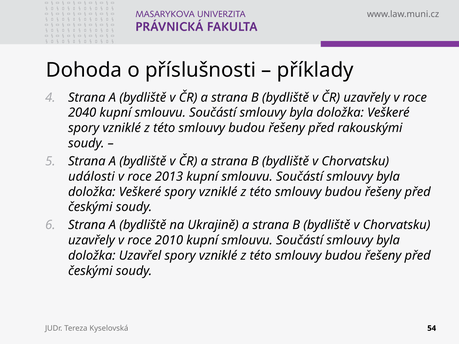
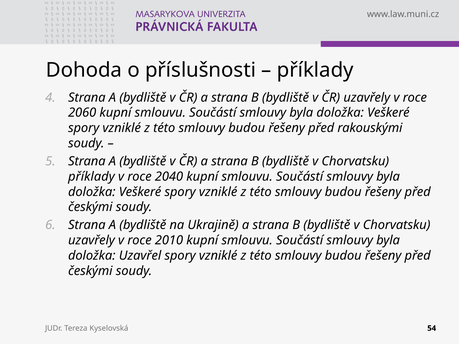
2040: 2040 -> 2060
události at (91, 177): události -> příklady
2013: 2013 -> 2040
